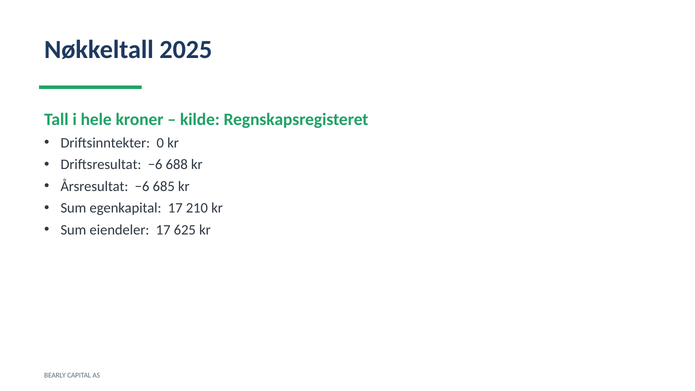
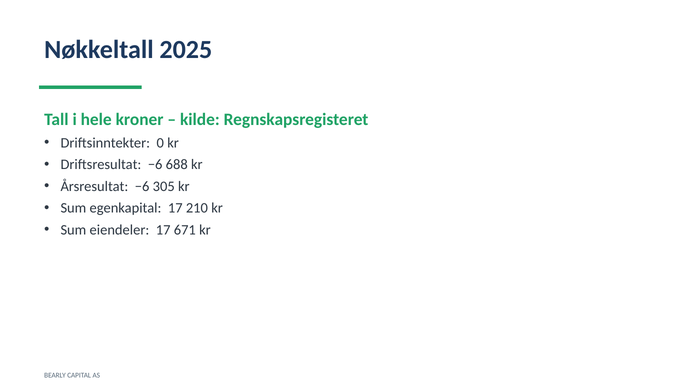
685: 685 -> 305
625: 625 -> 671
